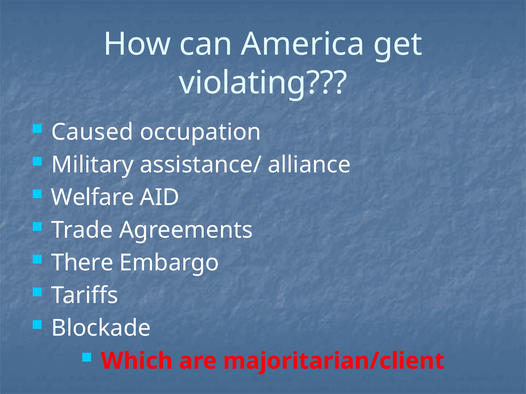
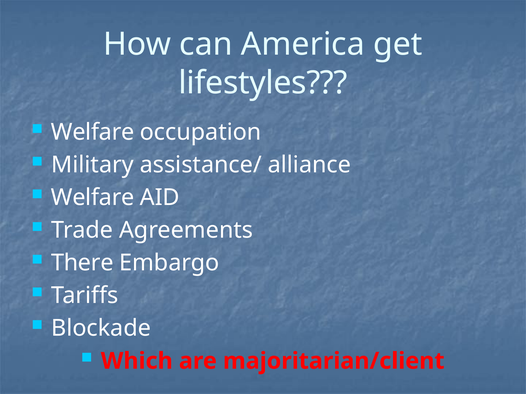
violating: violating -> lifestyles
Caused at (92, 132): Caused -> Welfare
